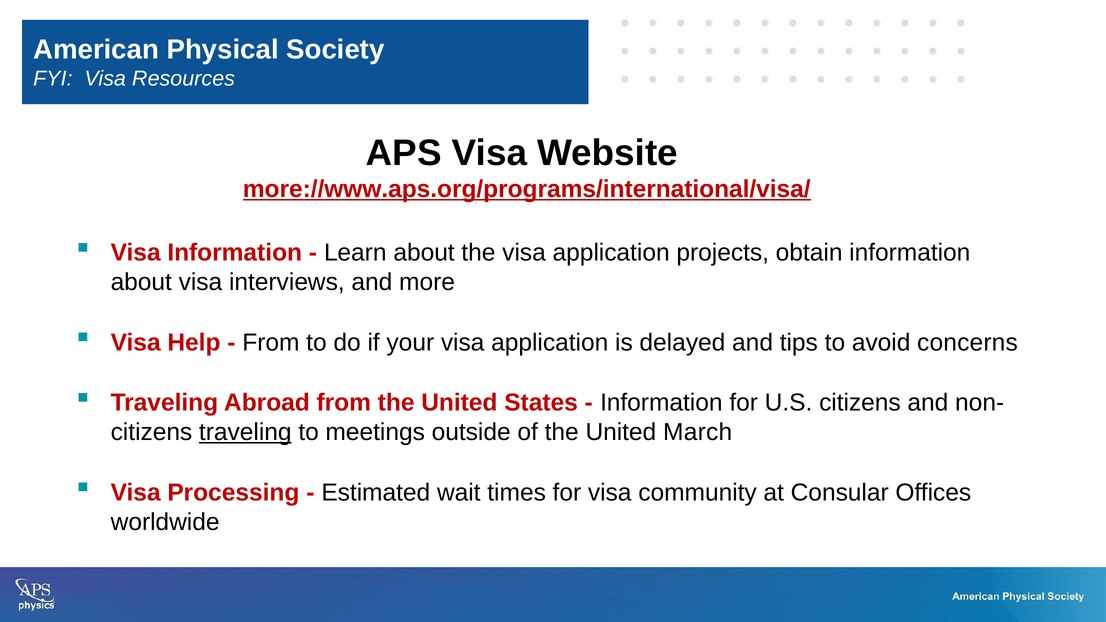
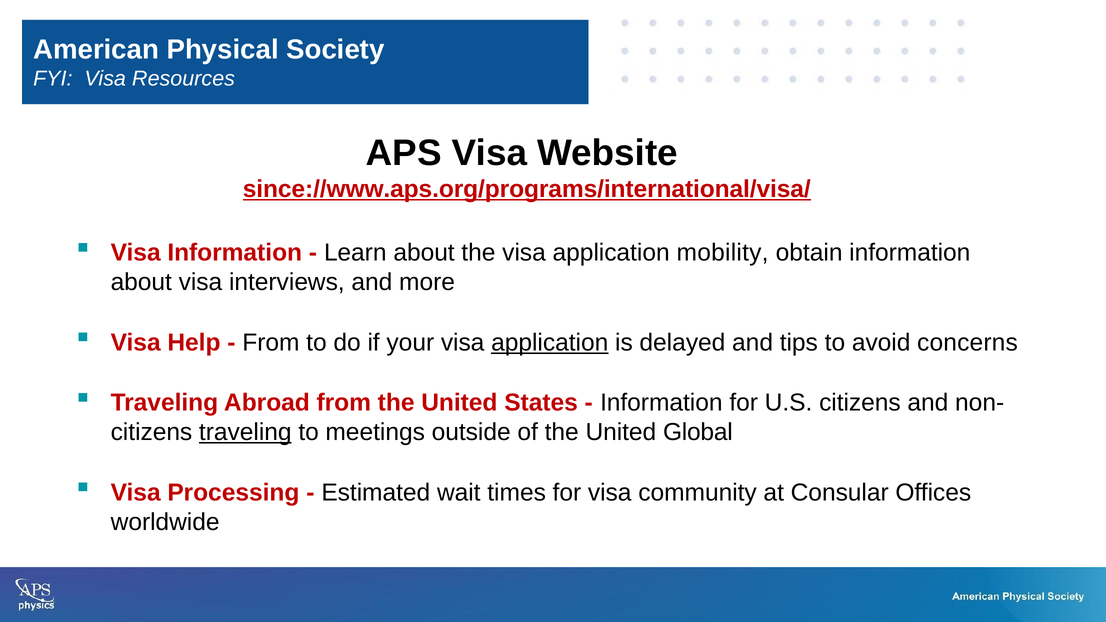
more://www.aps.org/programs/international/visa/: more://www.aps.org/programs/international/visa/ -> since://www.aps.org/programs/international/visa/
projects: projects -> mobility
application at (550, 343) underline: none -> present
March: March -> Global
